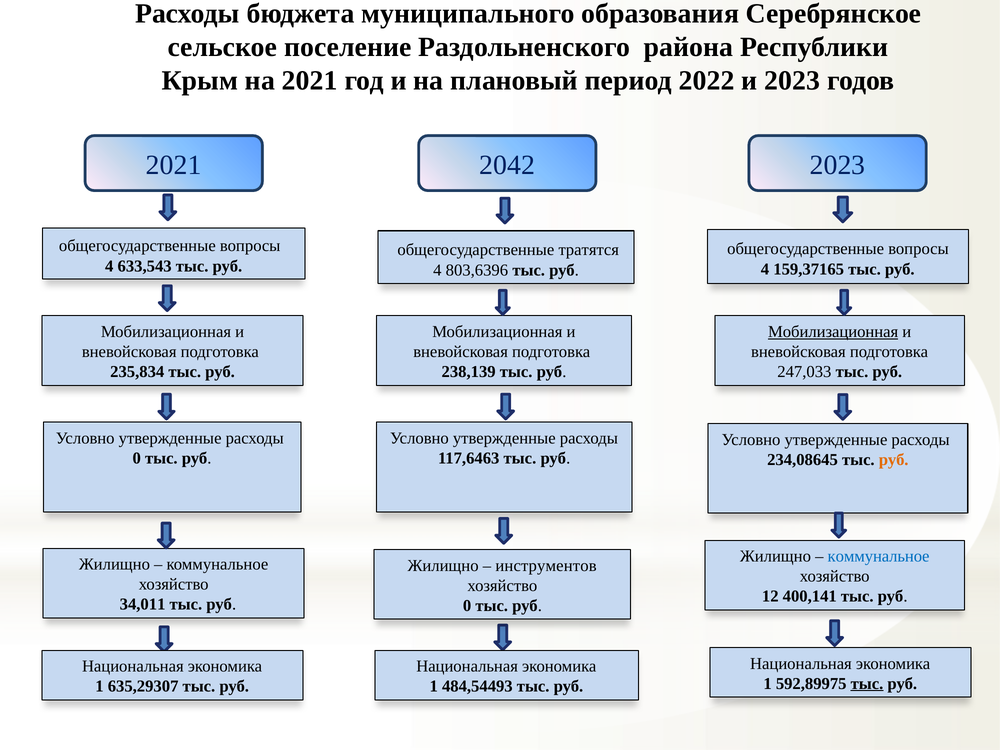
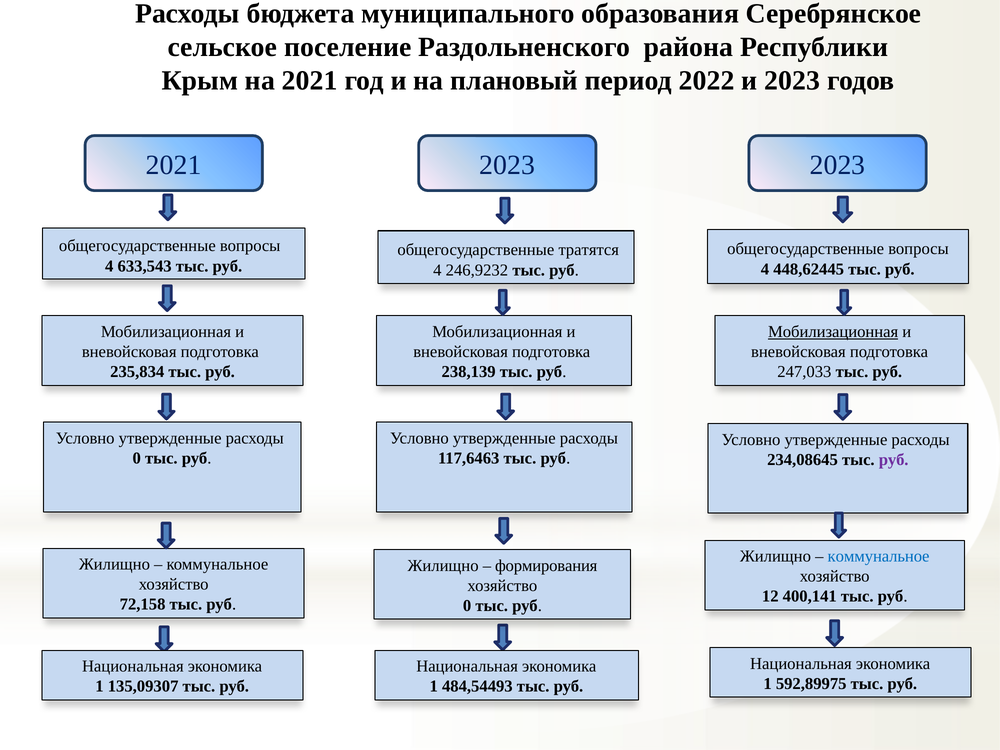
2021 2042: 2042 -> 2023
159,37165: 159,37165 -> 448,62445
803,6396: 803,6396 -> 246,9232
руб at (894, 460) colour: orange -> purple
инструментов: инструментов -> формирования
34,011: 34,011 -> 72,158
тыс at (867, 684) underline: present -> none
635,29307: 635,29307 -> 135,09307
